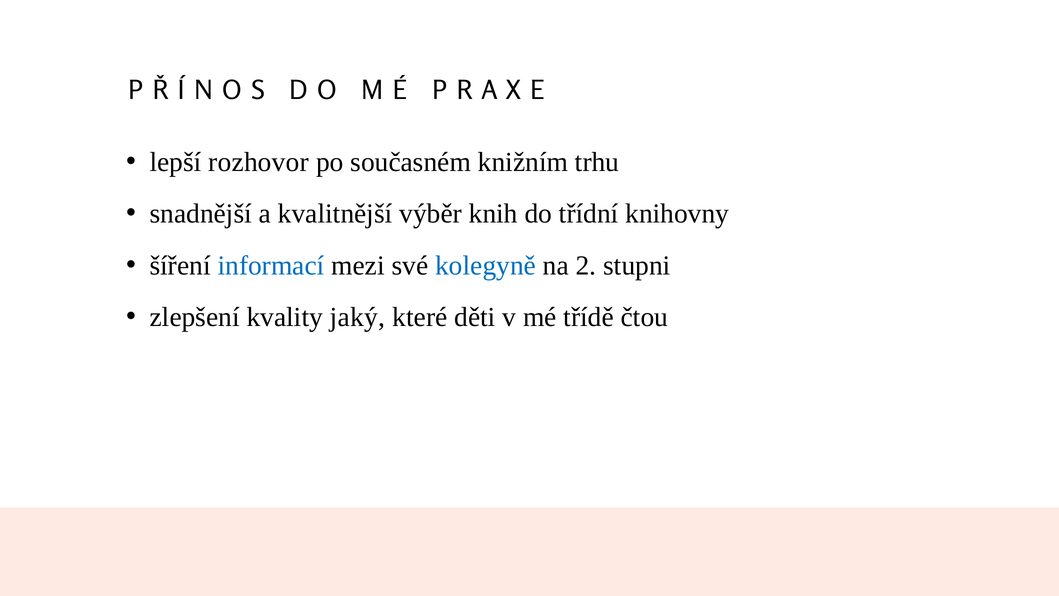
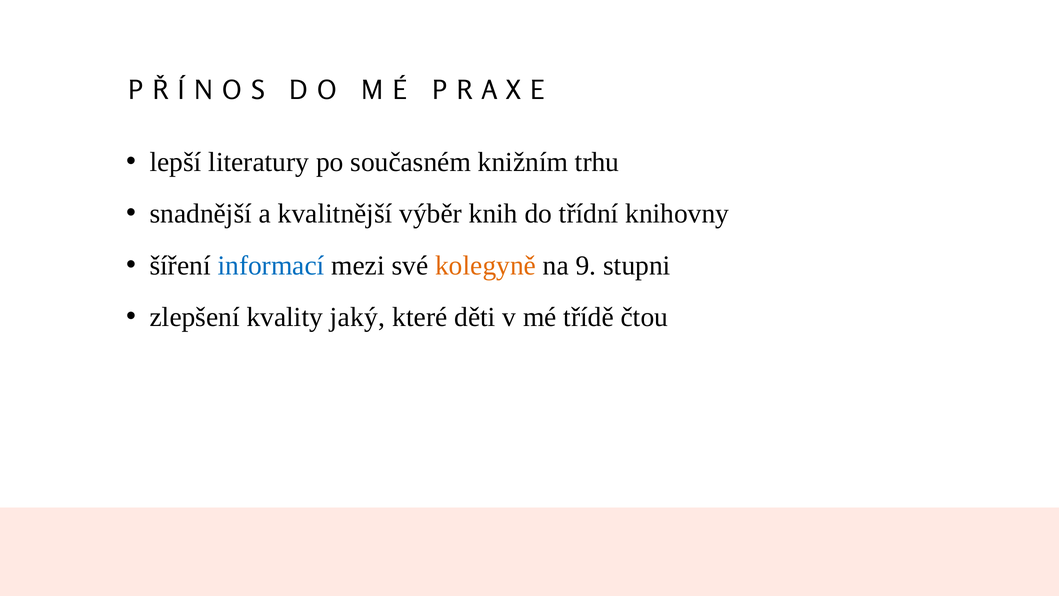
rozhovor: rozhovor -> literatury
kolegyně colour: blue -> orange
2: 2 -> 9
